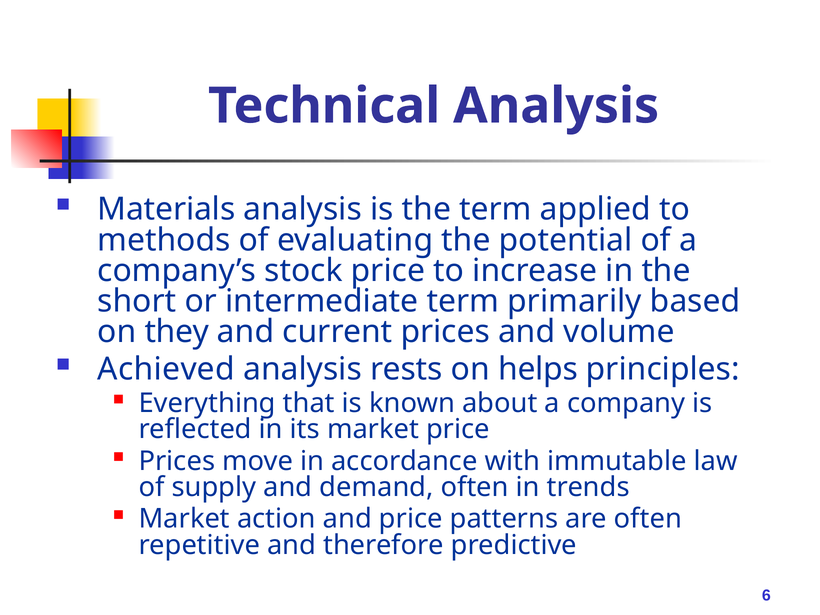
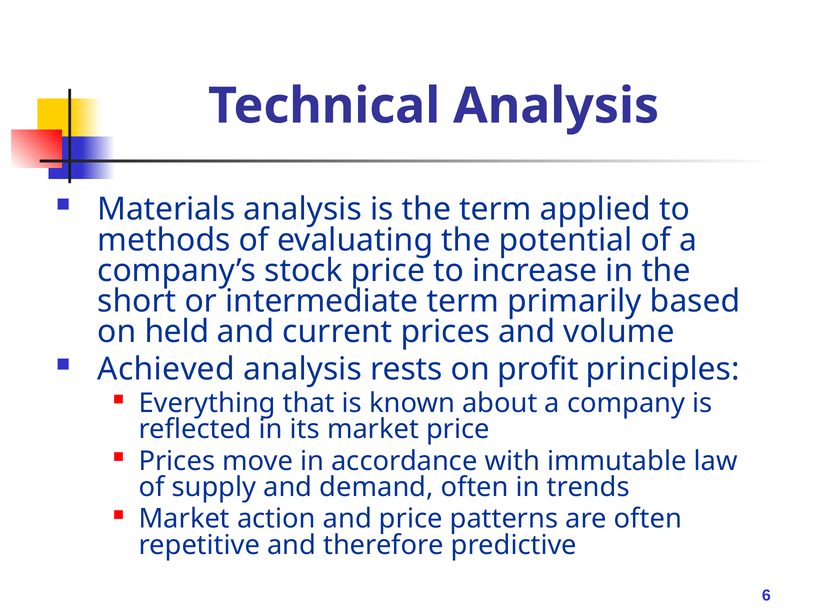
they: they -> held
helps: helps -> profit
